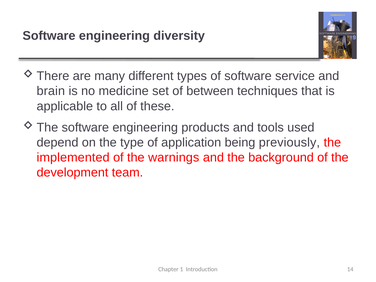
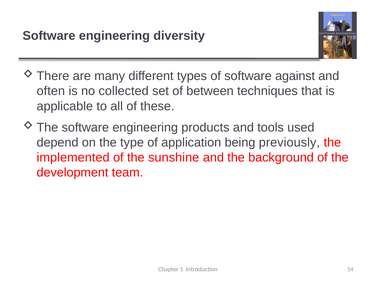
service: service -> against
brain: brain -> often
medicine: medicine -> collected
warnings: warnings -> sunshine
